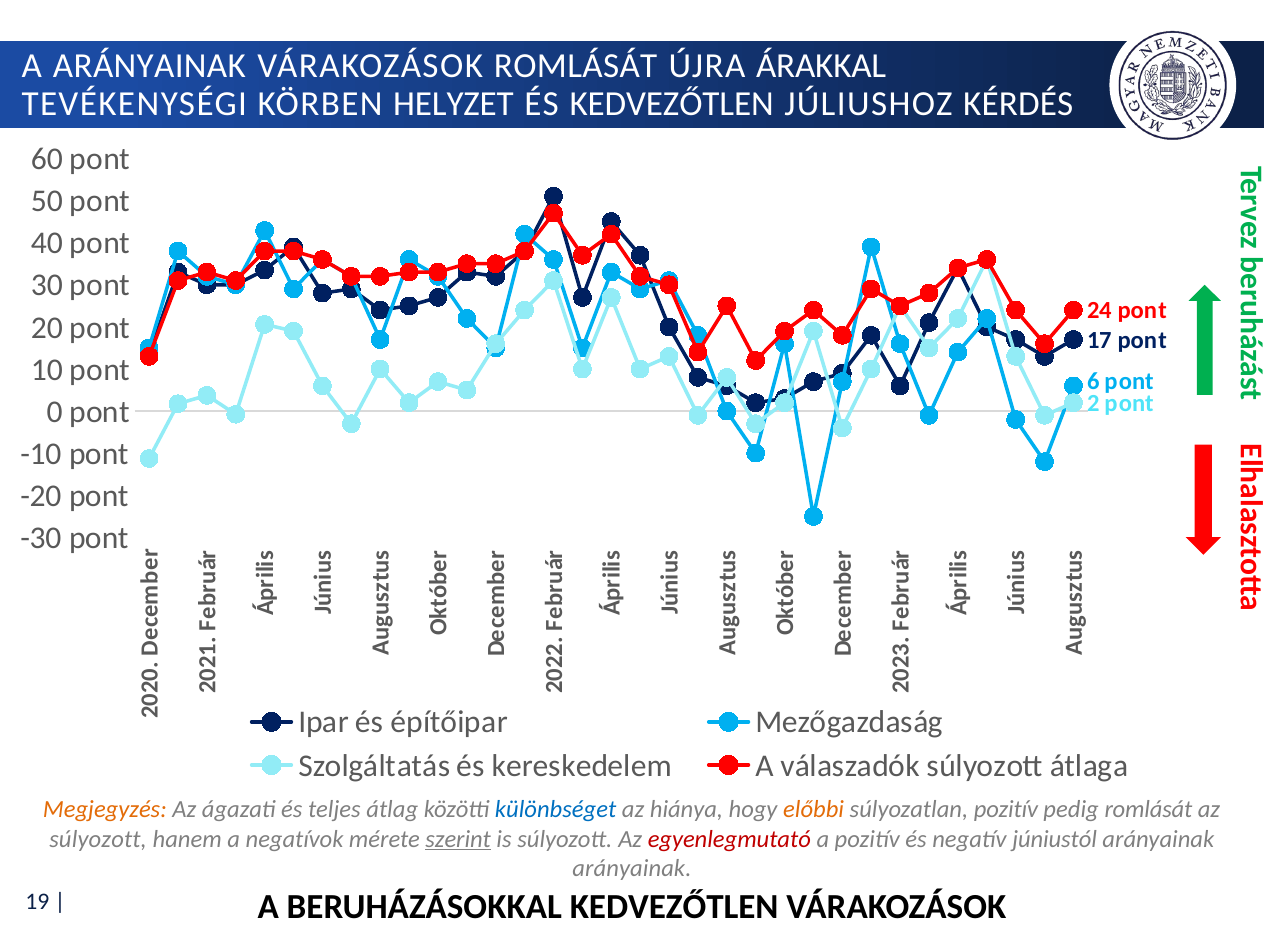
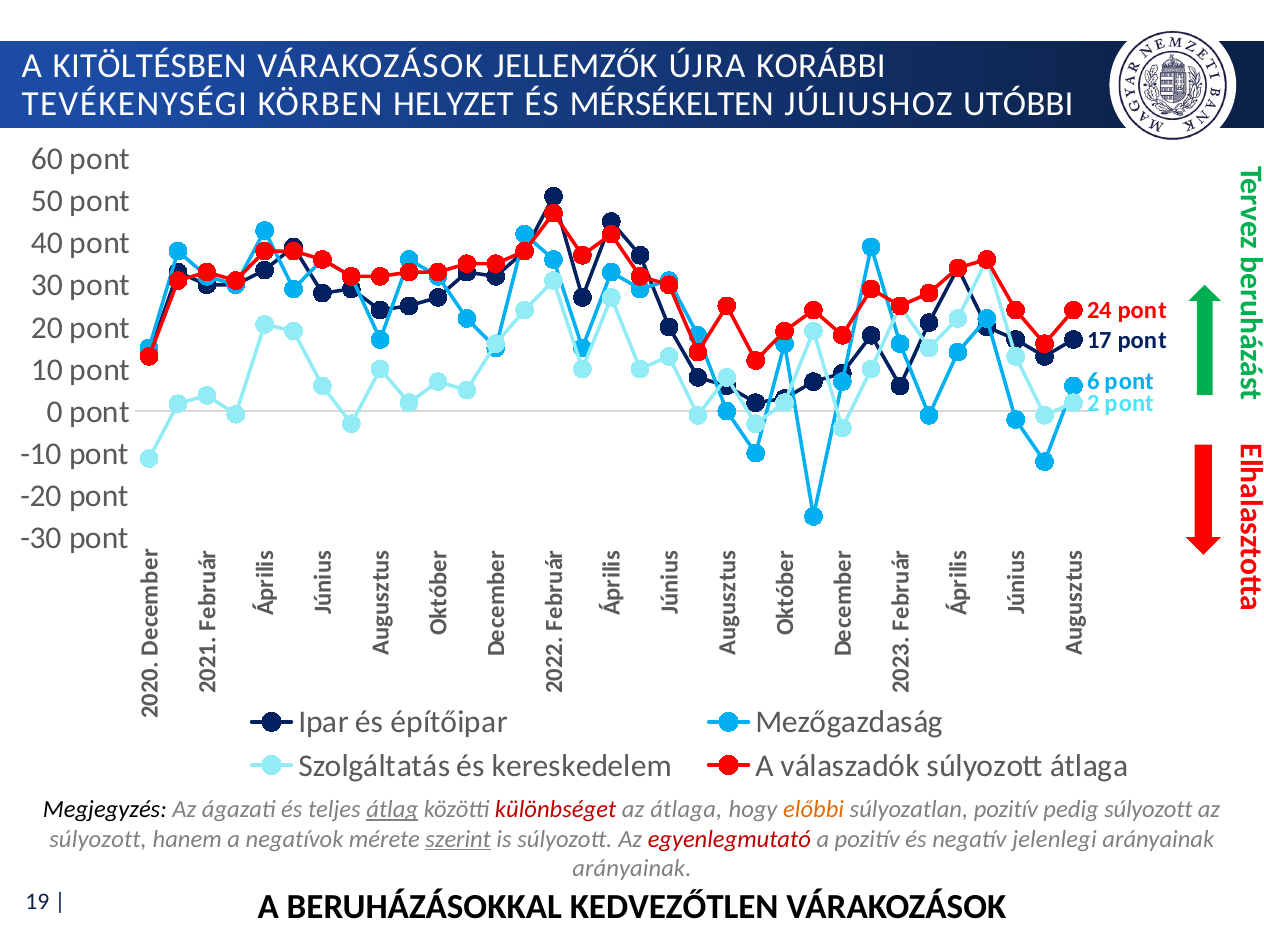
A ARÁNYAINAK: ARÁNYAINAK -> KITÖLTÉSBEN
VÁRAKOZÁSOK ROMLÁSÁT: ROMLÁSÁT -> JELLEMZŐK
ÁRAKKAL: ÁRAKKAL -> KORÁBBI
ÉS KEDVEZŐTLEN: KEDVEZŐTLEN -> MÉRSÉKELTEN
KÉRDÉS: KÉRDÉS -> UTÓBBI
Megjegyzés colour: orange -> black
átlag underline: none -> present
különbséget colour: blue -> red
az hiánya: hiánya -> átlaga
pedig romlását: romlását -> súlyozott
júniustól: júniustól -> jelenlegi
